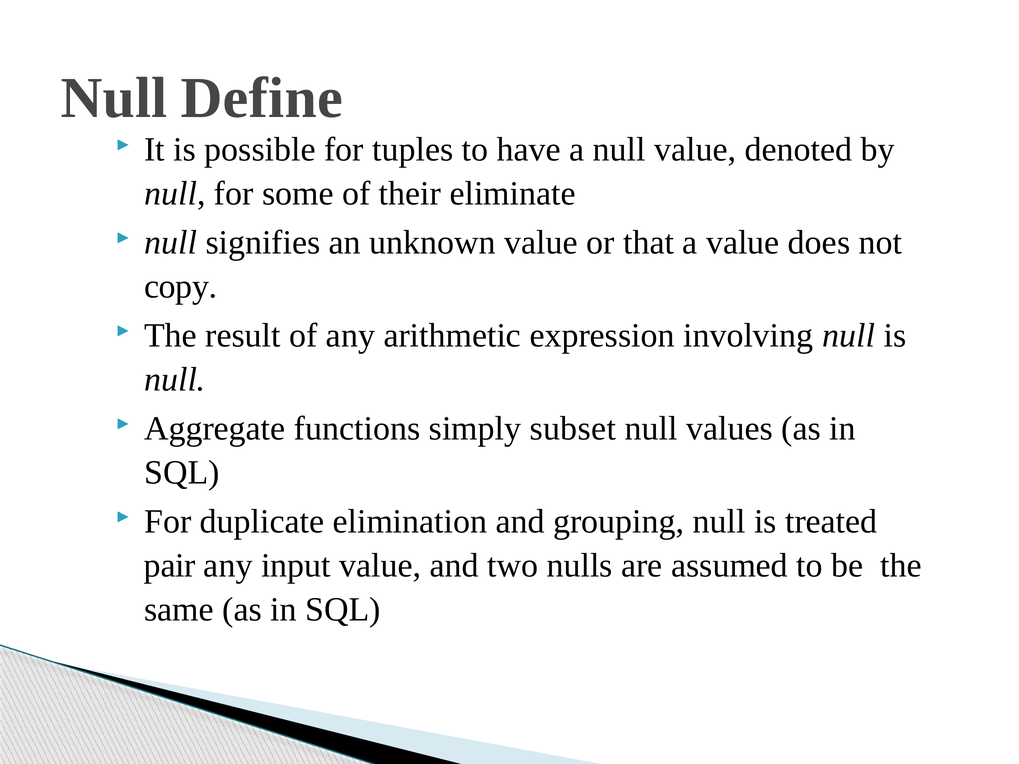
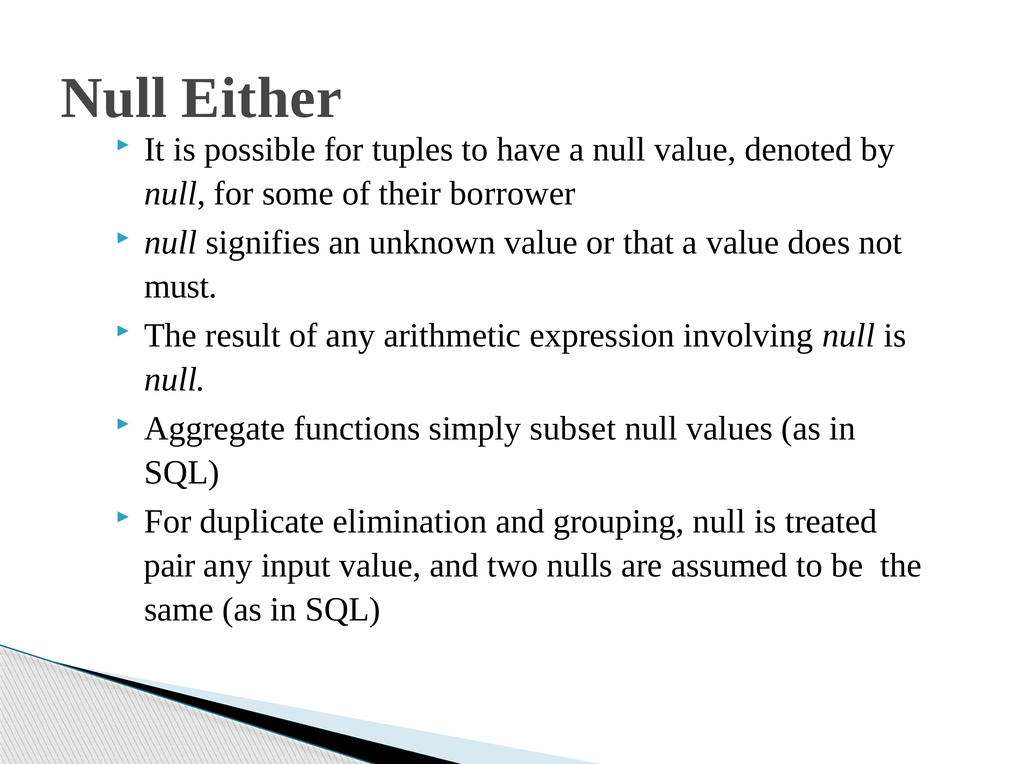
Define: Define -> Either
eliminate: eliminate -> borrower
copy: copy -> must
